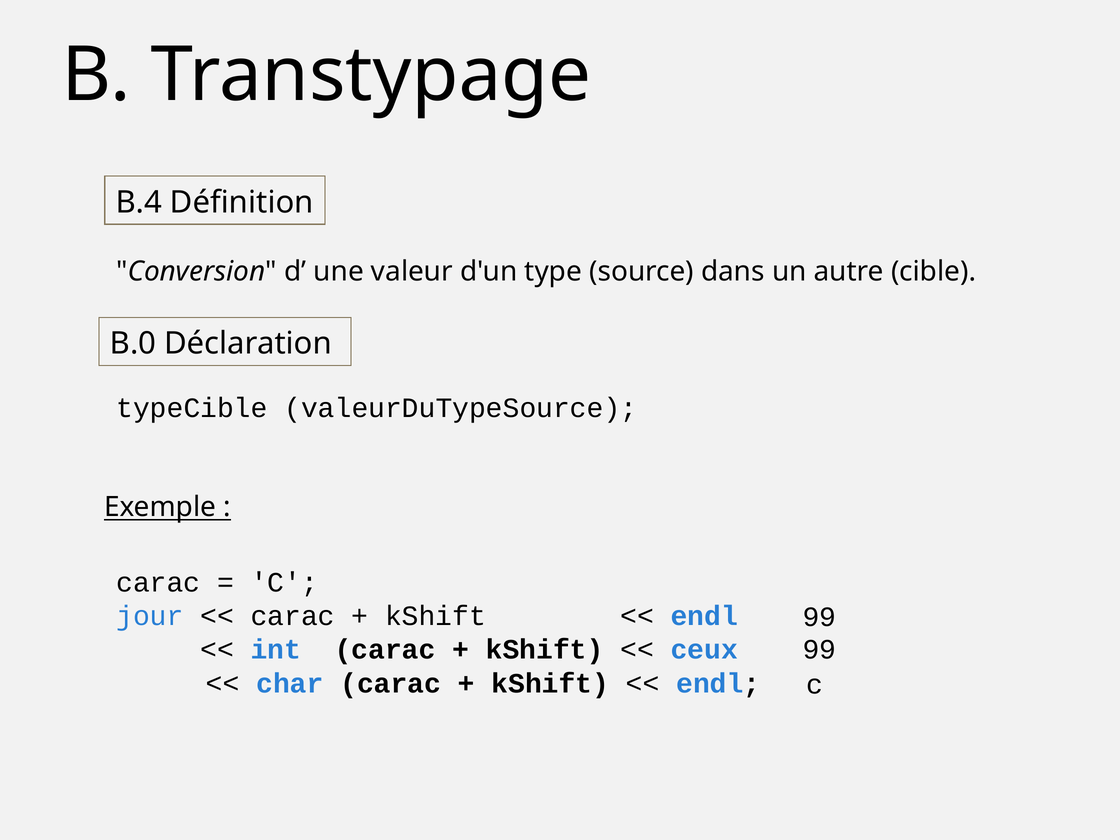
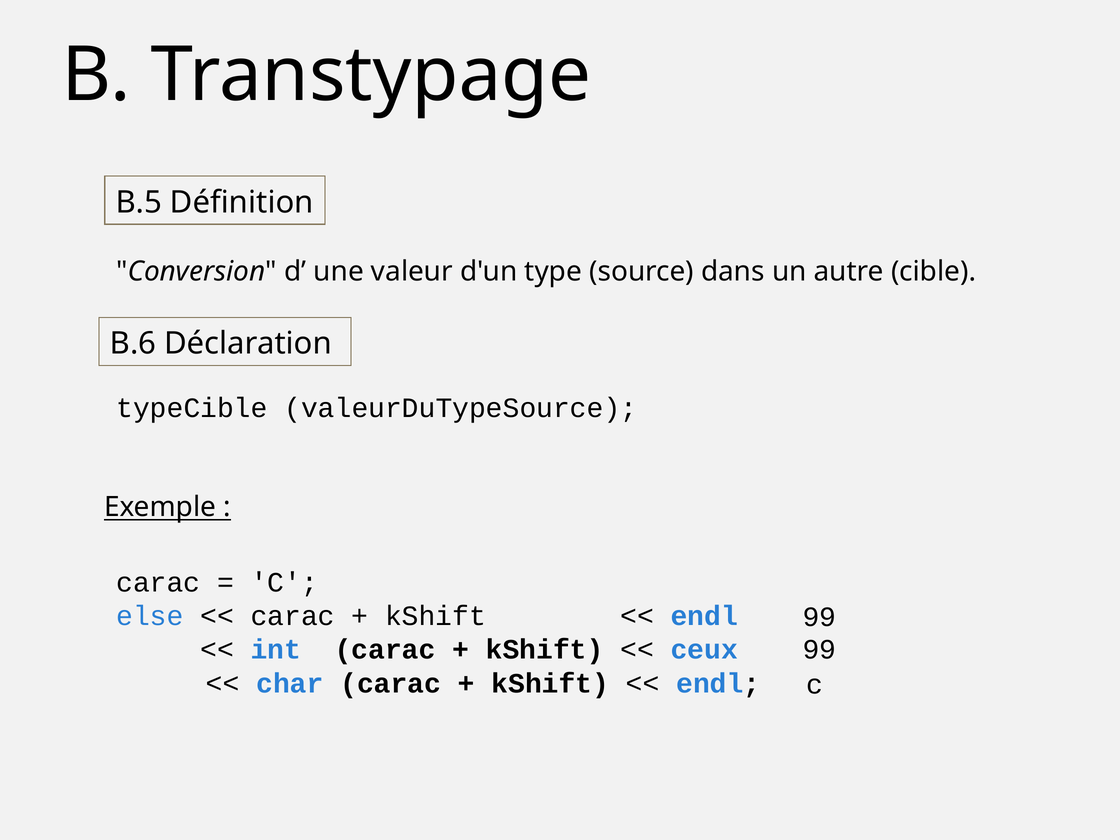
B.4: B.4 -> B.5
B.0: B.0 -> B.6
jour: jour -> else
